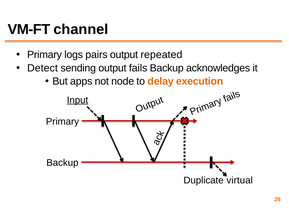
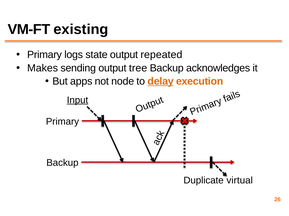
channel: channel -> existing
pairs: pairs -> state
Detect: Detect -> Makes
fails: fails -> tree
delay underline: none -> present
